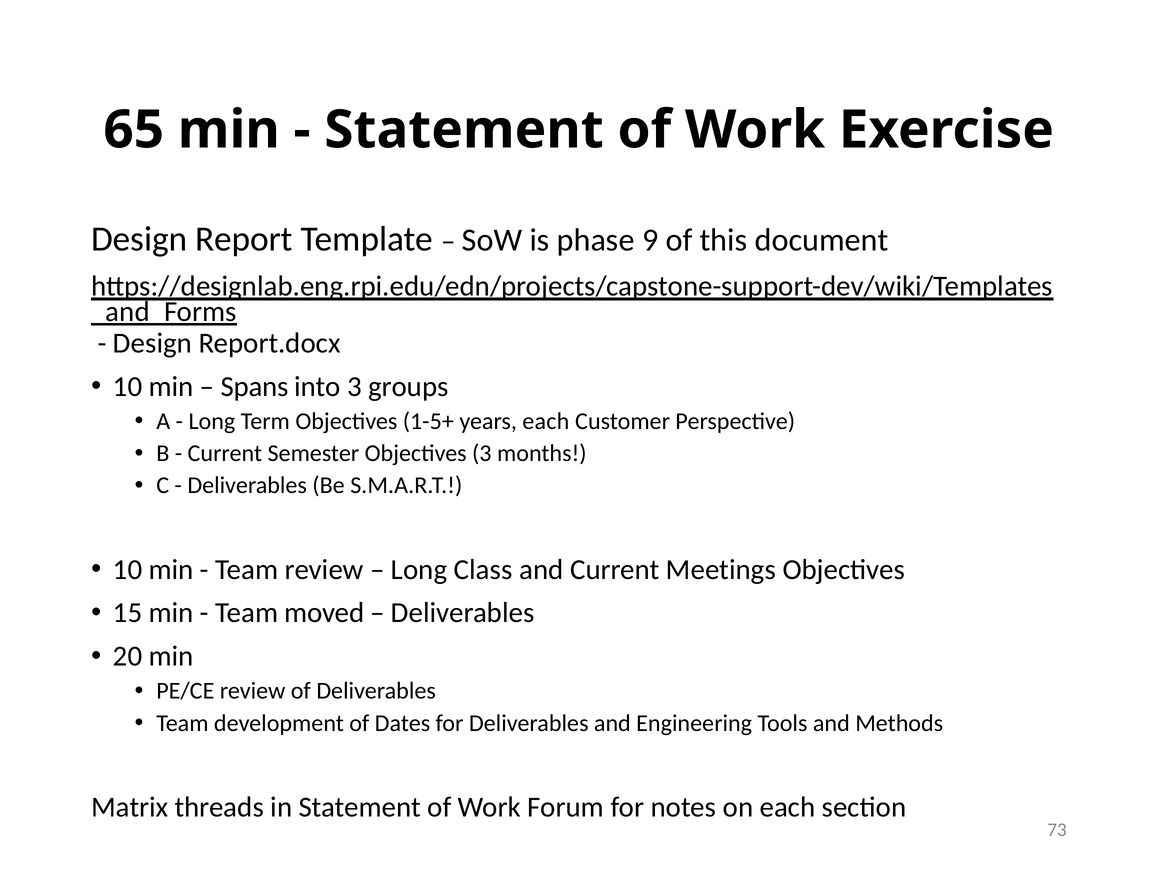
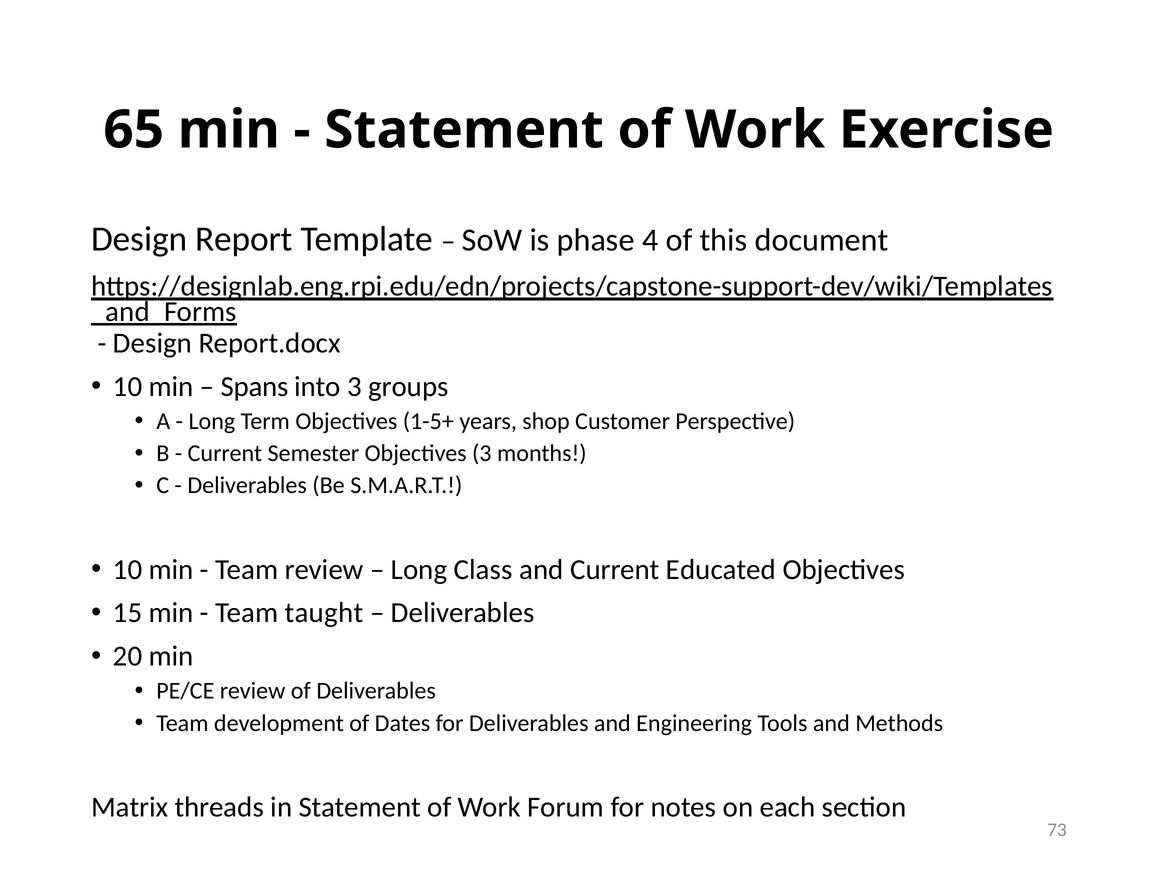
9: 9 -> 4
years each: each -> shop
Meetings: Meetings -> Educated
moved: moved -> taught
